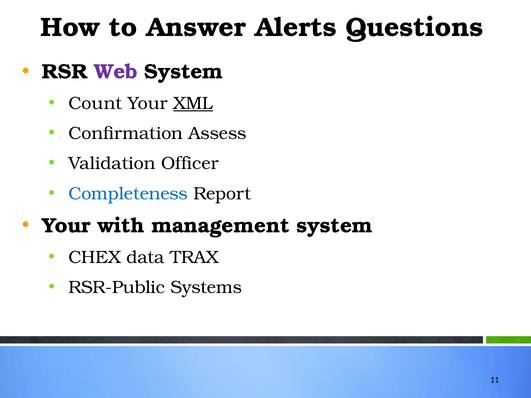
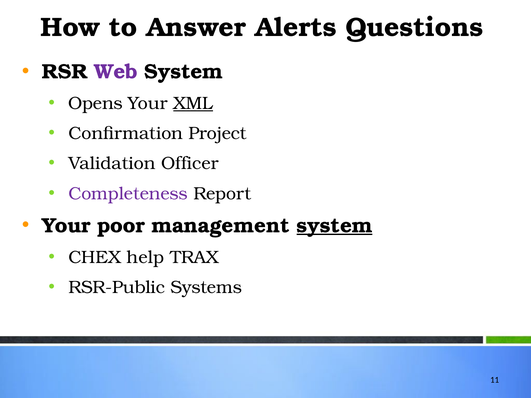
Count: Count -> Opens
Assess: Assess -> Project
Completeness colour: blue -> purple
with: with -> poor
system at (335, 226) underline: none -> present
data: data -> help
